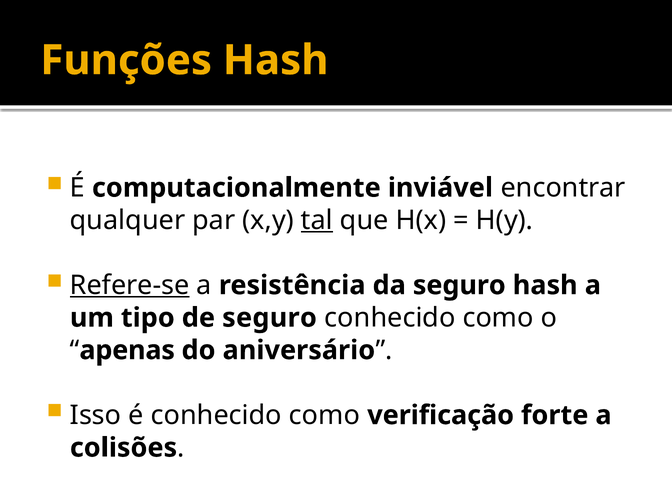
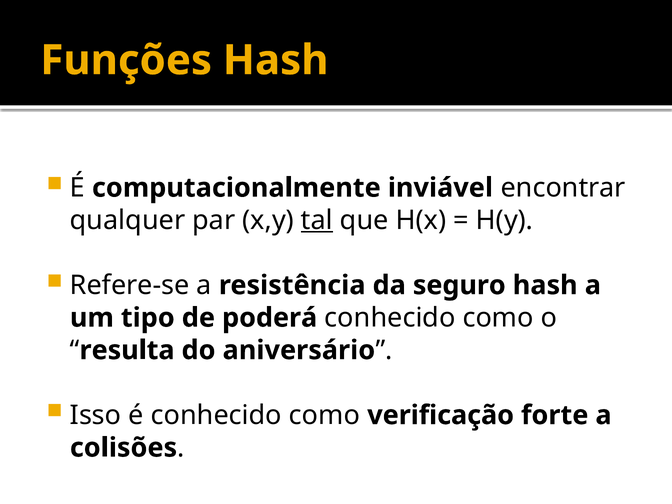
Refere-se underline: present -> none
de seguro: seguro -> poderá
apenas: apenas -> resulta
